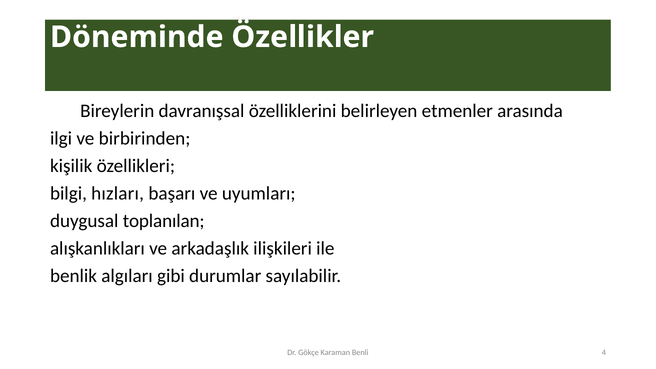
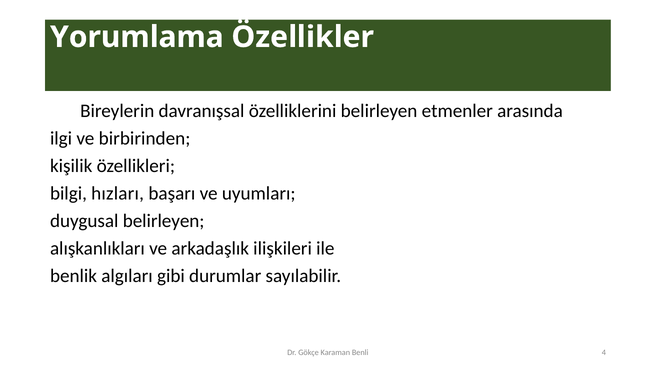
Döneminde: Döneminde -> Yorumlama
duygusal toplanılan: toplanılan -> belirleyen
